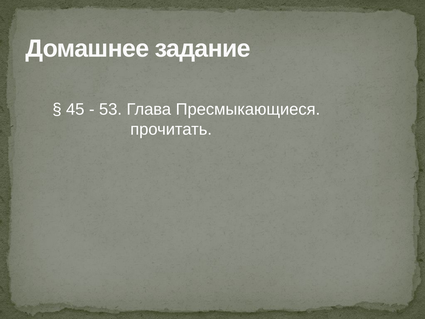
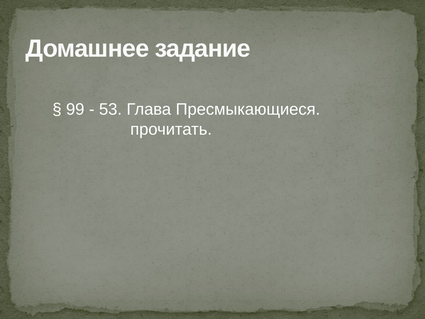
45: 45 -> 99
